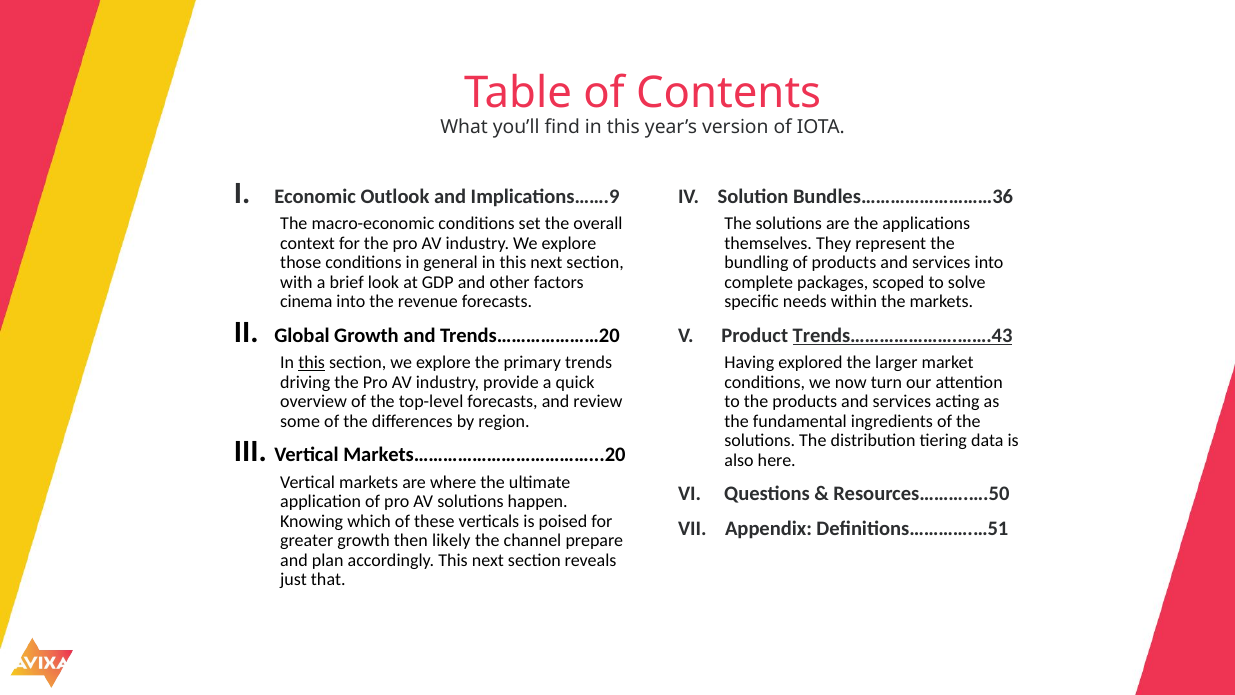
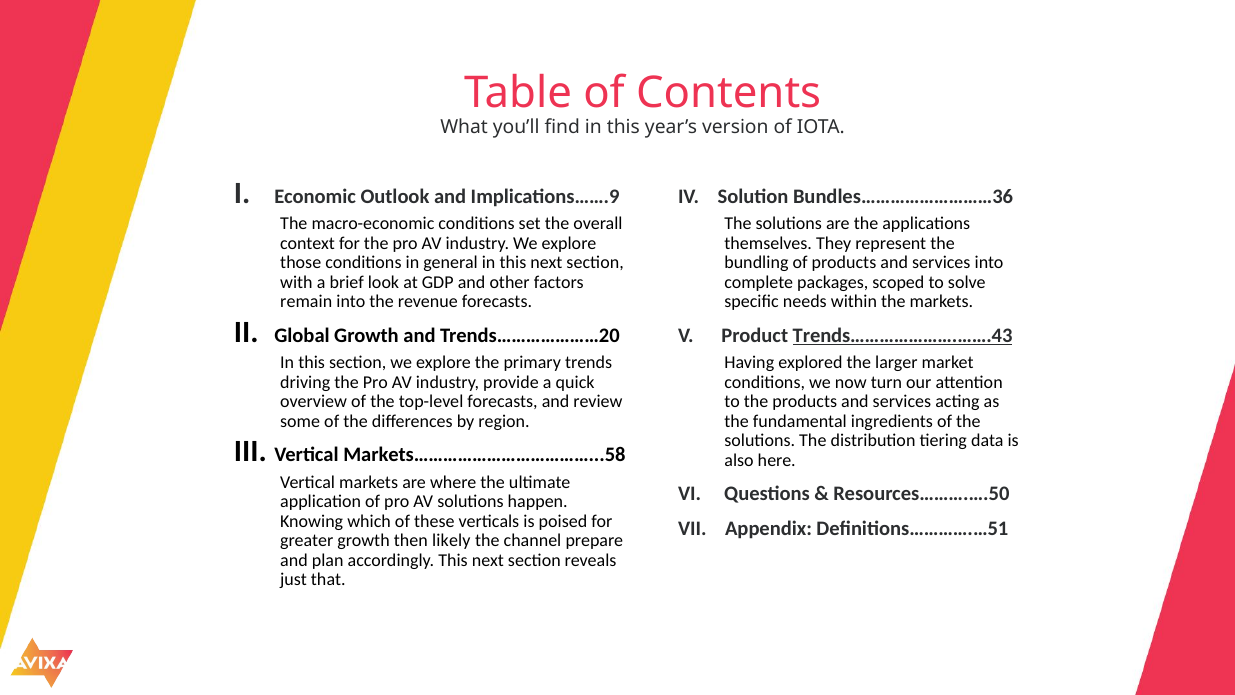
cinema: cinema -> remain
this at (312, 363) underline: present -> none
Markets………………………………...20: Markets………………………………...20 -> Markets………………………………...58
